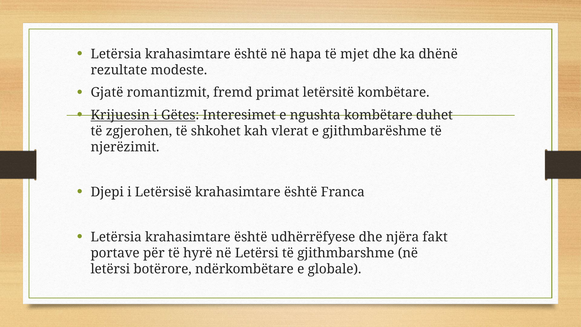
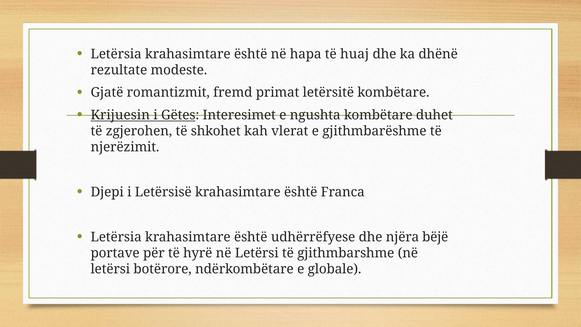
mjet: mjet -> huaj
fakt: fakt -> bëjë
